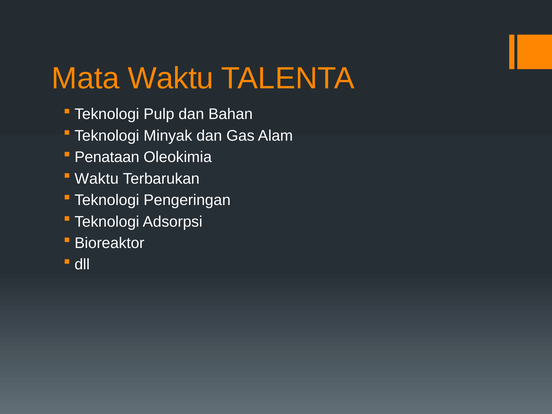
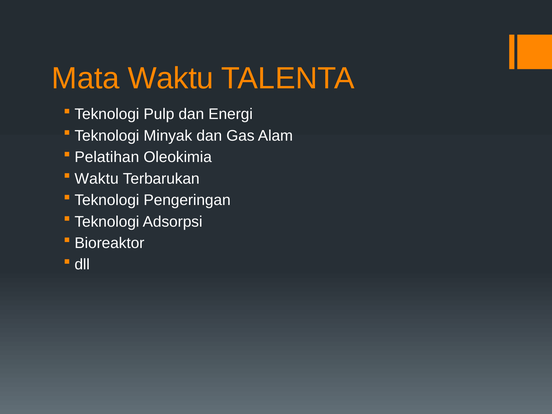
Bahan: Bahan -> Energi
Penataan: Penataan -> Pelatihan
